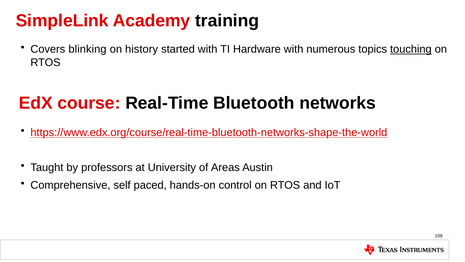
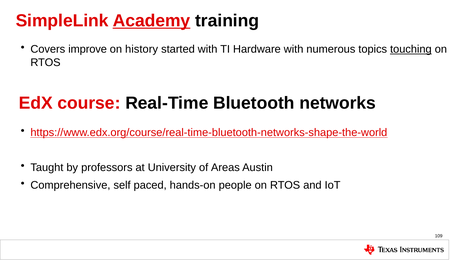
Academy underline: none -> present
blinking: blinking -> improve
control: control -> people
